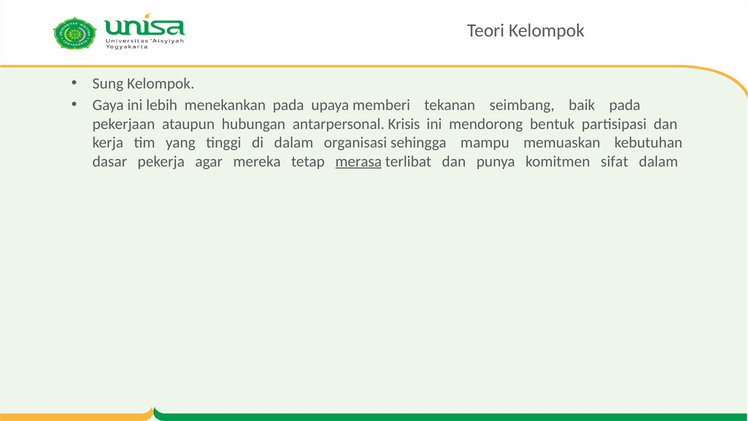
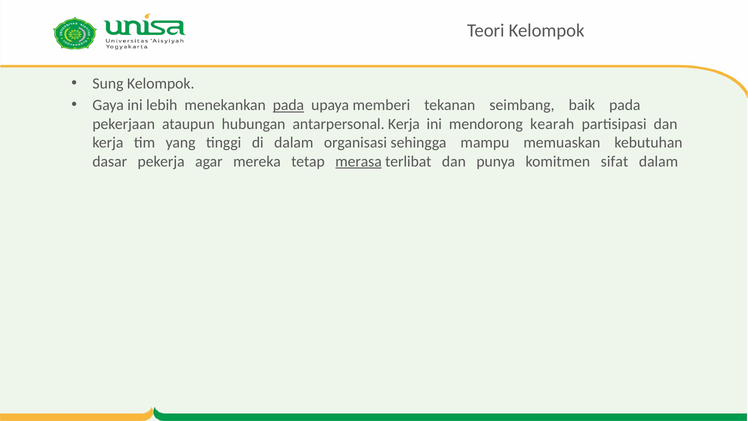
pada at (288, 105) underline: none -> present
antarpersonal Krisis: Krisis -> Kerja
bentuk: bentuk -> kearah
